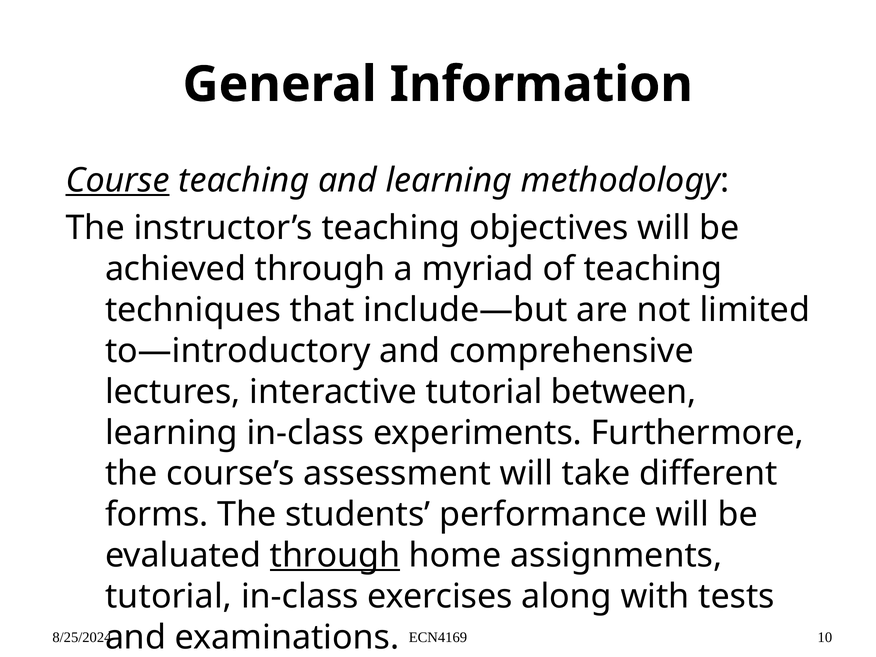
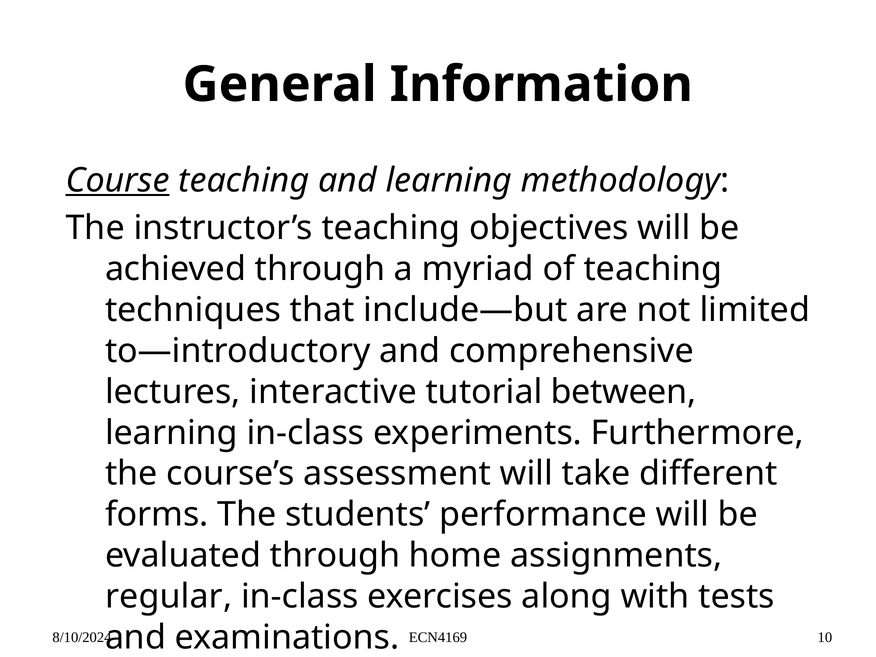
through at (335, 555) underline: present -> none
tutorial at (169, 596): tutorial -> regular
8/25/2024: 8/25/2024 -> 8/10/2024
